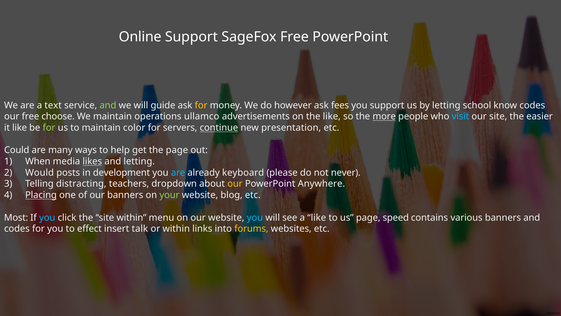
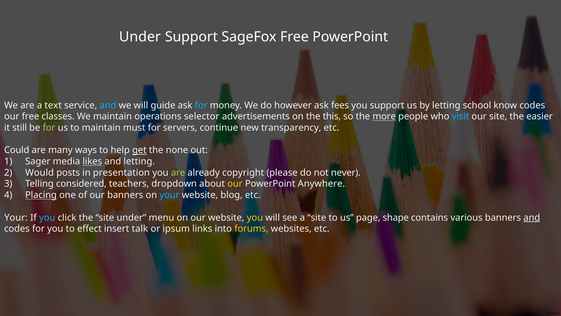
Online at (140, 37): Online -> Under
and at (108, 105) colour: light green -> light blue
for at (201, 105) colour: yellow -> light blue
choose: choose -> classes
ullamco: ullamco -> selector
the like: like -> this
it like: like -> still
color: color -> must
continue underline: present -> none
presentation: presentation -> transparency
get underline: none -> present
the page: page -> none
When: When -> Sager
development: development -> presentation
are at (178, 172) colour: light blue -> light green
keyboard: keyboard -> copyright
distracting: distracting -> considered
your at (169, 195) colour: light green -> light blue
Most at (16, 217): Most -> Your
site within: within -> under
you at (255, 217) colour: light blue -> yellow
a like: like -> site
speed: speed -> shape
and at (532, 217) underline: none -> present
or within: within -> ipsum
